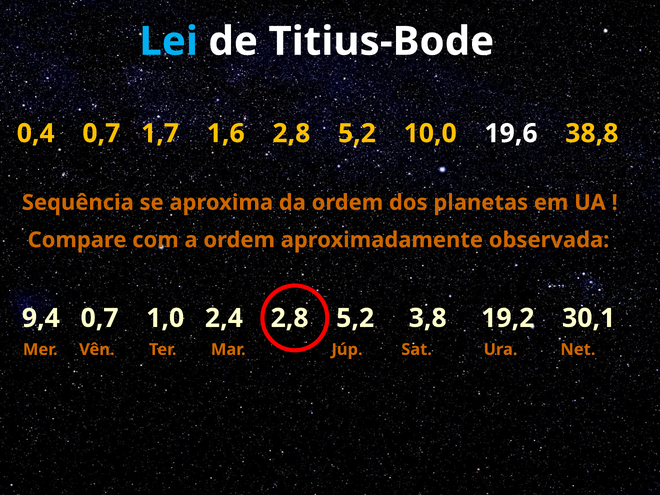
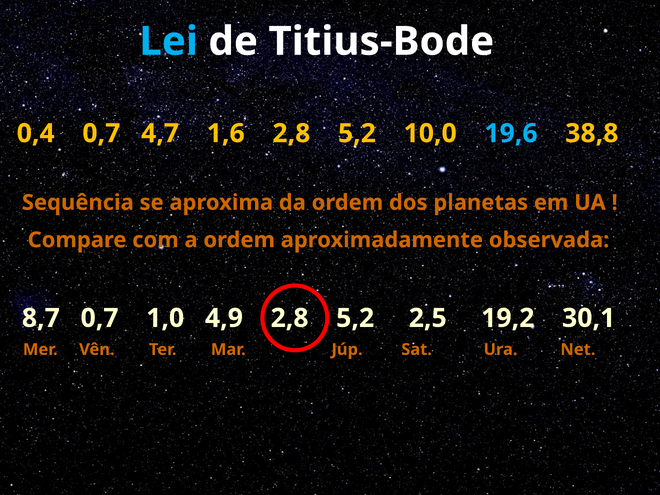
1,7: 1,7 -> 4,7
19,6 colour: white -> light blue
9,4: 9,4 -> 8,7
2,4: 2,4 -> 4,9
3,8: 3,8 -> 2,5
